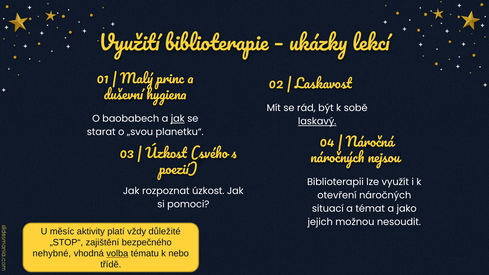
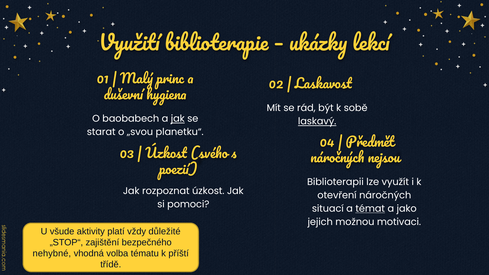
Náročná: Náročná -> Předmět
témat underline: none -> present
nesoudit: nesoudit -> motivaci
měsíc: měsíc -> všude
volba underline: present -> none
nebo: nebo -> příští
